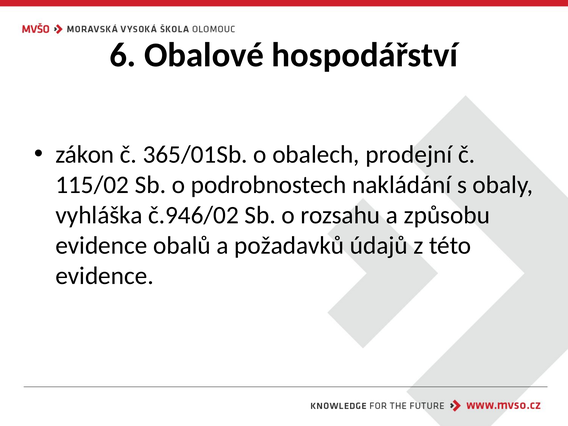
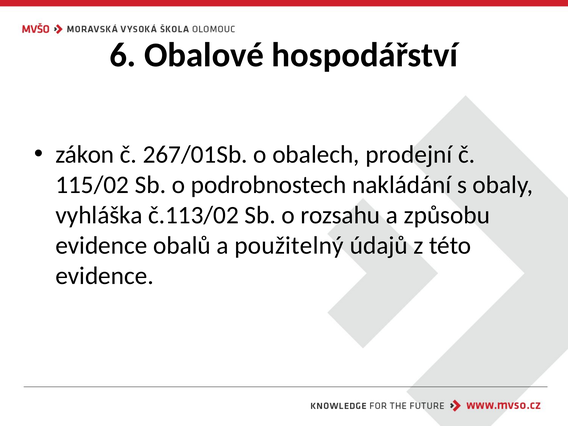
365/01Sb: 365/01Sb -> 267/01Sb
č.946/02: č.946/02 -> č.113/02
požadavků: požadavků -> použitelný
